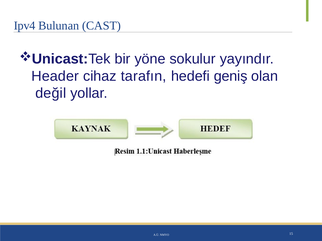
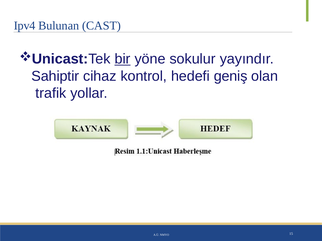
bir underline: none -> present
Header: Header -> Sahiptir
tarafın: tarafın -> kontrol
değil: değil -> trafik
